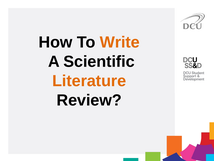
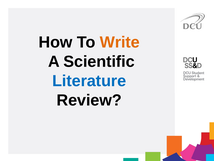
Literature colour: orange -> blue
